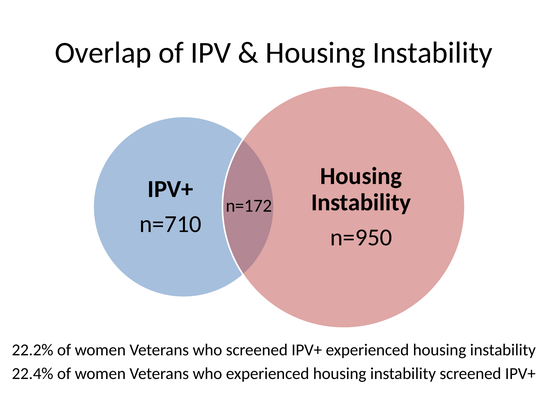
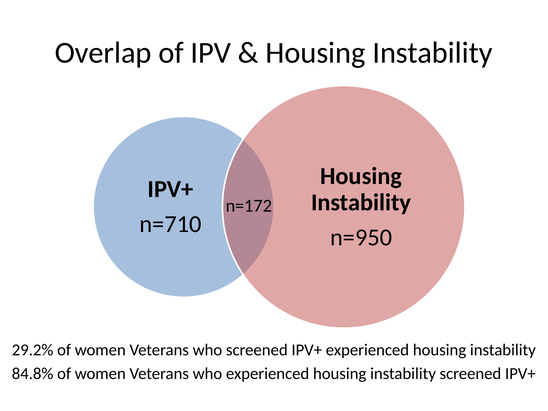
22.2%: 22.2% -> 29.2%
22.4%: 22.4% -> 84.8%
